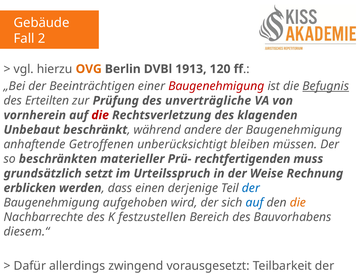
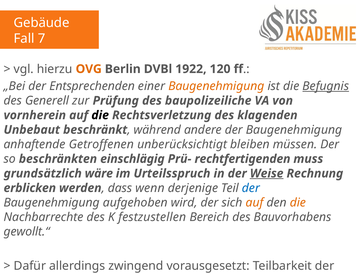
2: 2 -> 7
1913: 1913 -> 1922
Beeinträchtigen: Beeinträchtigen -> Entsprechenden
Baugenehmigung at (216, 86) colour: red -> orange
Erteilten: Erteilten -> Generell
unverträgliche: unverträgliche -> baupolizeiliche
die at (100, 115) colour: red -> black
materieller: materieller -> einschlägig
setzt: setzt -> wäre
Weise underline: none -> present
einen: einen -> wenn
auf at (255, 203) colour: blue -> orange
diesem.“: diesem.“ -> gewollt.“
